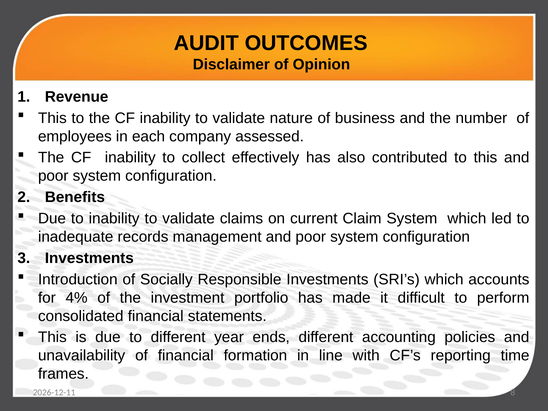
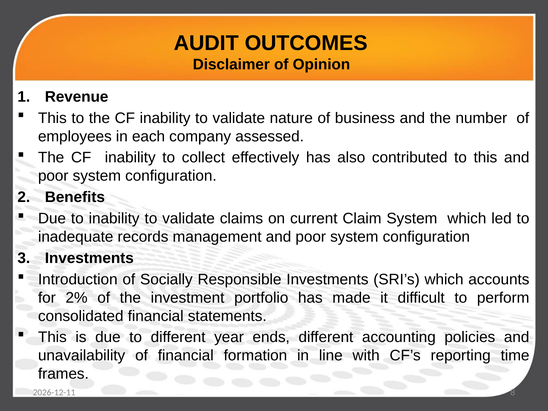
4%: 4% -> 2%
